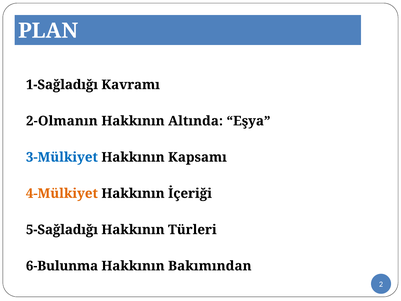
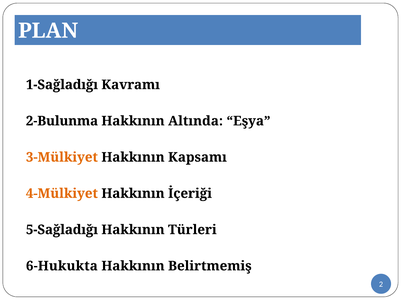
2-Olmanın: 2-Olmanın -> 2-Bulunma
3-Mülkiyet colour: blue -> orange
6-Bulunma: 6-Bulunma -> 6-Hukukta
Bakımından: Bakımından -> Belirtmemiş
